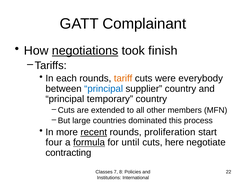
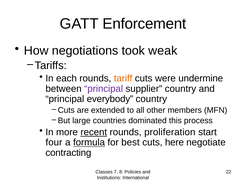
Complainant: Complainant -> Enforcement
negotiations underline: present -> none
finish: finish -> weak
everybody: everybody -> undermine
principal at (104, 89) colour: blue -> purple
temporary: temporary -> everybody
until: until -> best
